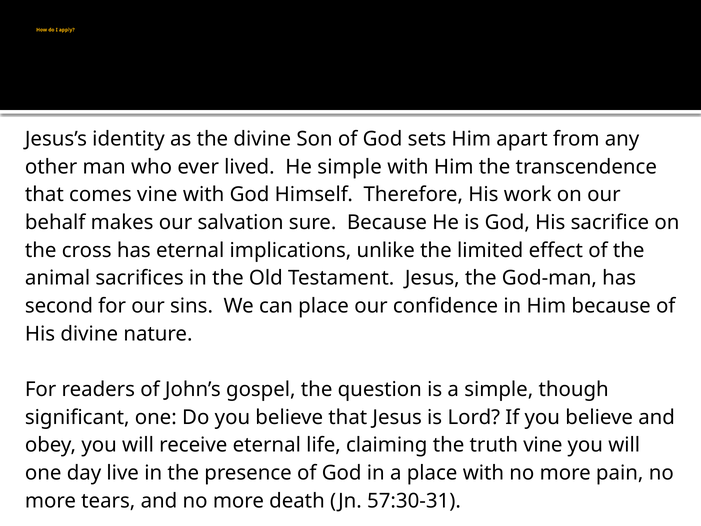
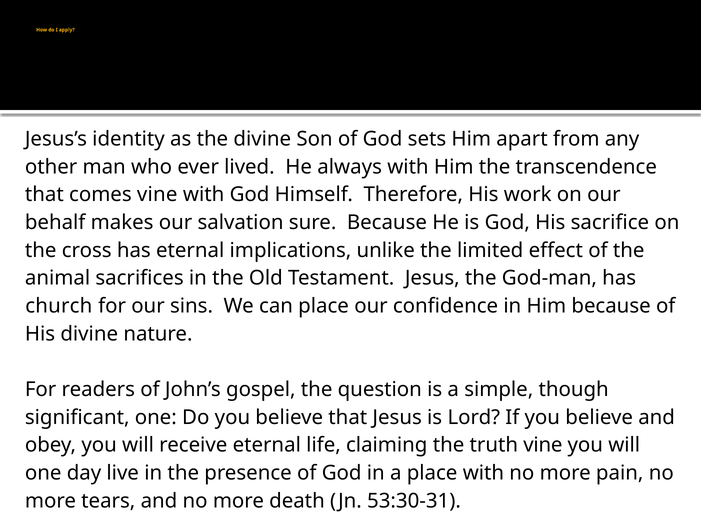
He simple: simple -> always
second: second -> church
57:30-31: 57:30-31 -> 53:30-31
